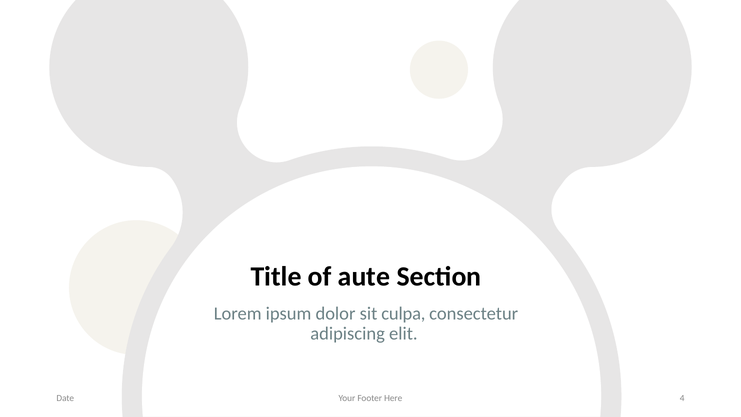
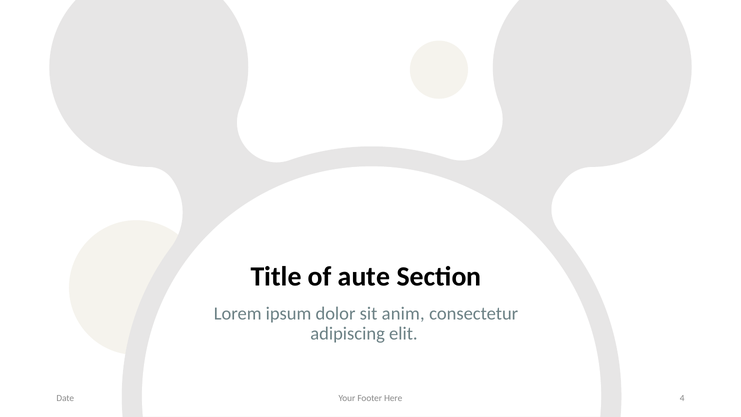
culpa: culpa -> anim
